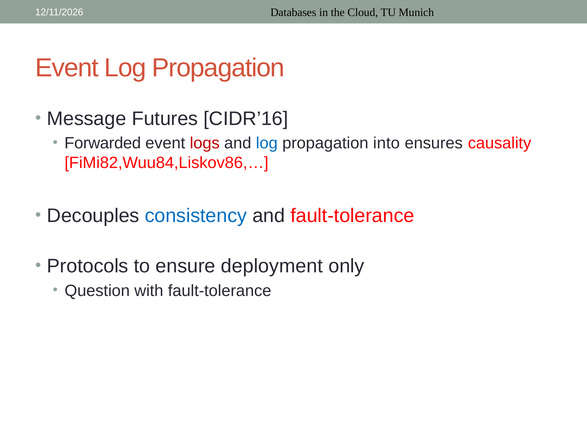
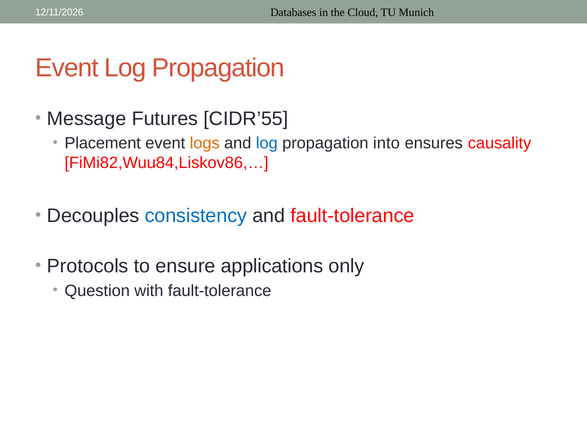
CIDR’16: CIDR’16 -> CIDR’55
Forwarded: Forwarded -> Placement
logs colour: red -> orange
deployment: deployment -> applications
